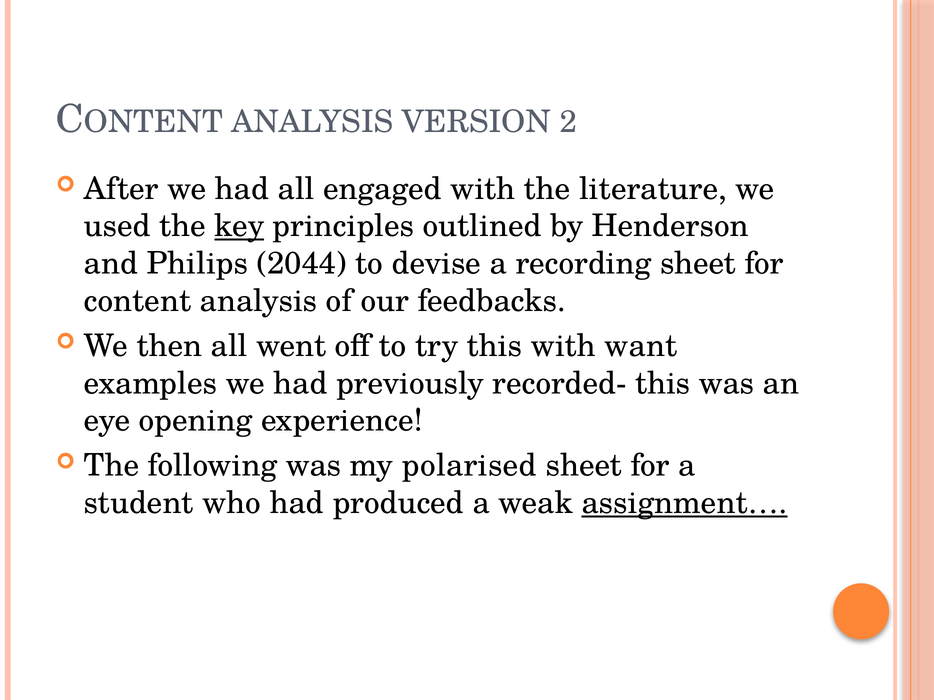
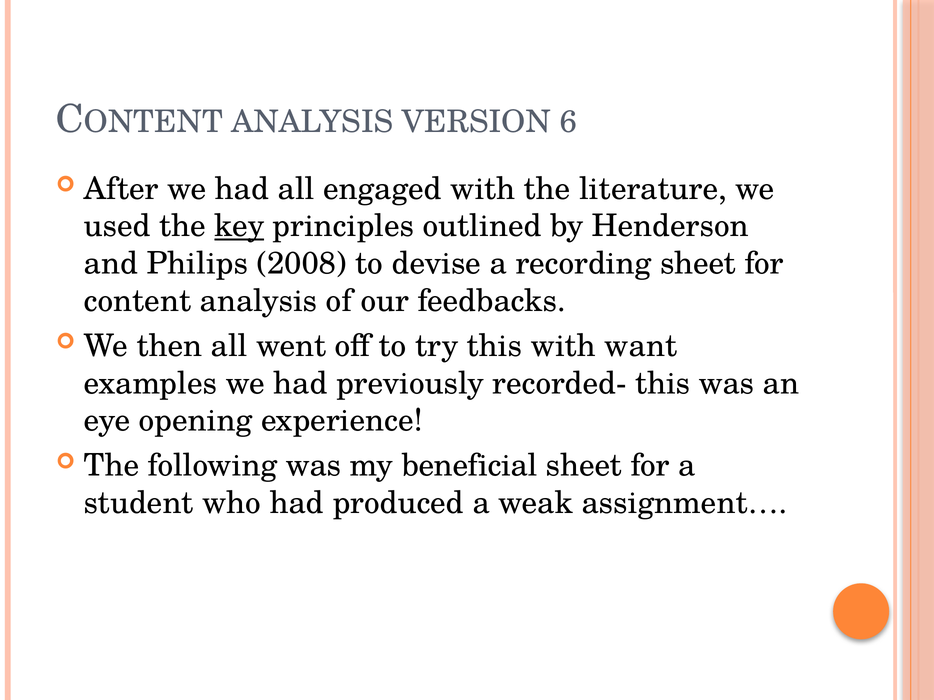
2: 2 -> 6
2044: 2044 -> 2008
polarised: polarised -> beneficial
assignment… underline: present -> none
